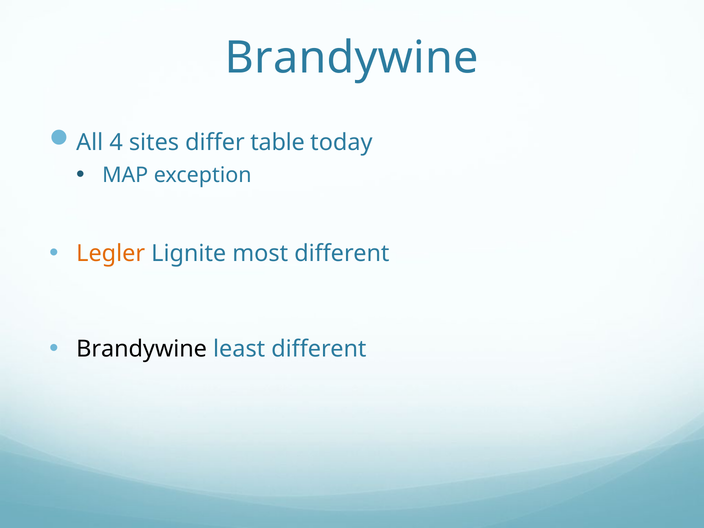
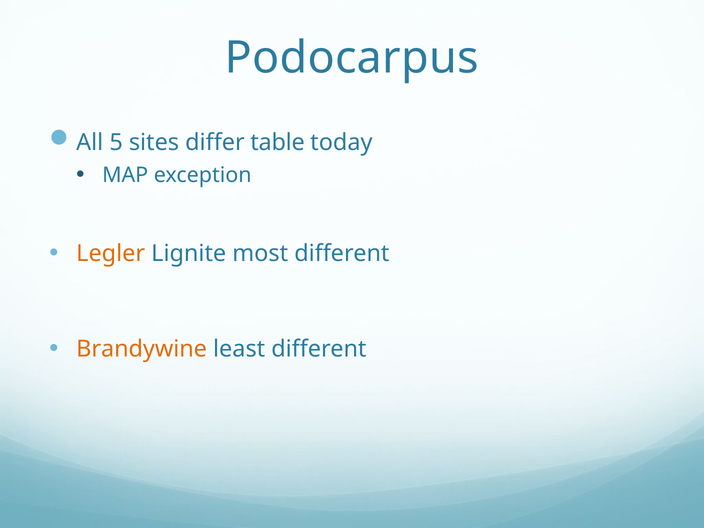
Brandywine at (352, 58): Brandywine -> Podocarpus
4: 4 -> 5
Brandywine at (142, 349) colour: black -> orange
